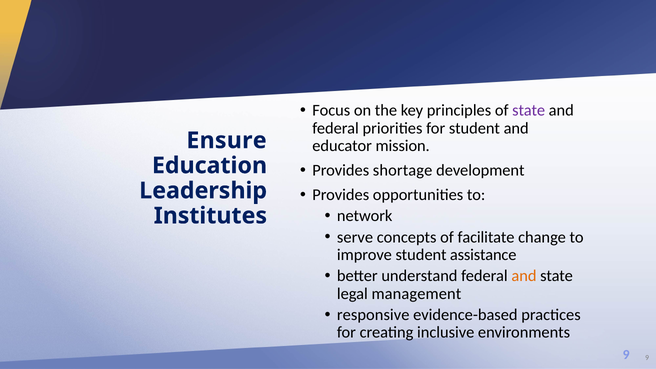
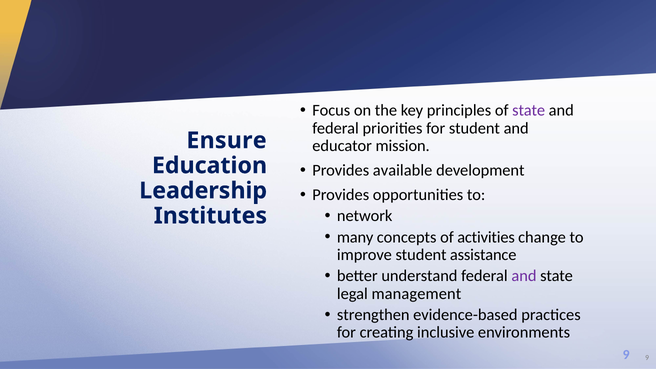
shortage: shortage -> available
serve: serve -> many
facilitate: facilitate -> activities
and at (524, 276) colour: orange -> purple
responsive: responsive -> strengthen
